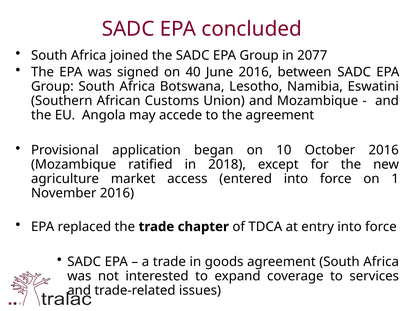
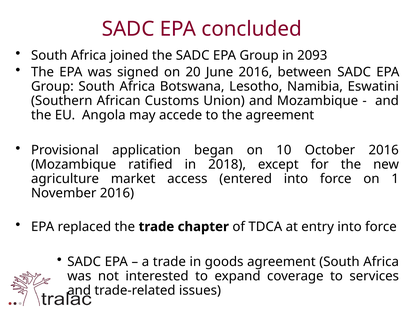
2077: 2077 -> 2093
40: 40 -> 20
